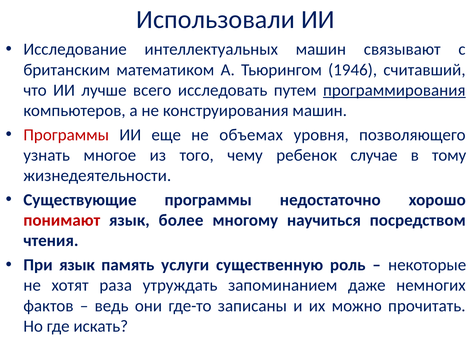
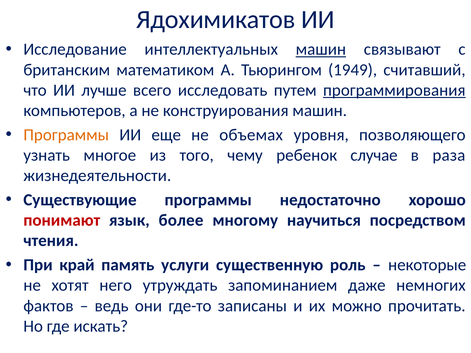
Использовали: Использовали -> Ядохимикатов
машин at (321, 49) underline: none -> present
1946: 1946 -> 1949
Программы at (66, 135) colour: red -> orange
тому: тому -> раза
При язык: язык -> край
раза: раза -> него
